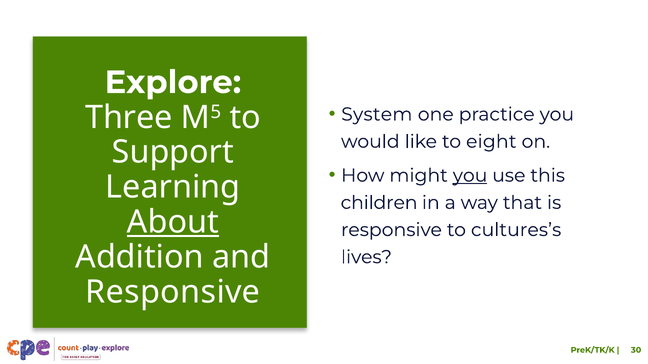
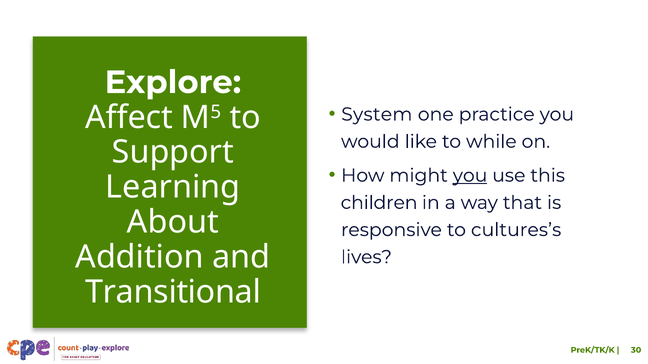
Three: Three -> Affect
eight: eight -> while
About underline: present -> none
Responsive at (173, 293): Responsive -> Transitional
